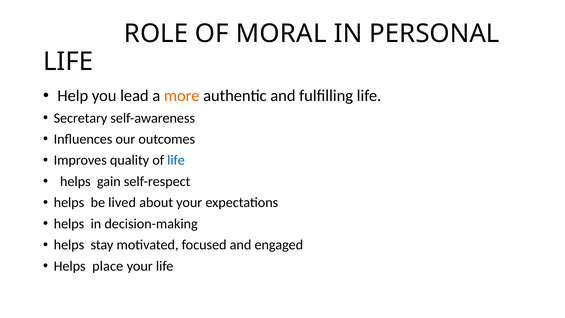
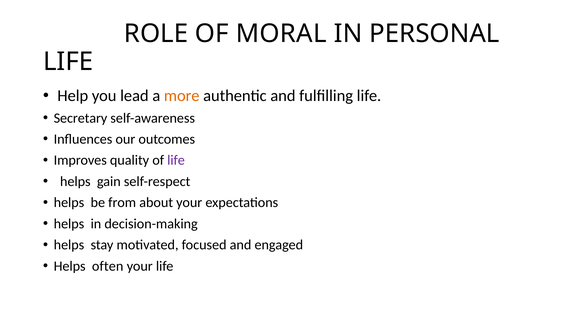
life at (176, 160) colour: blue -> purple
lived: lived -> from
place: place -> often
